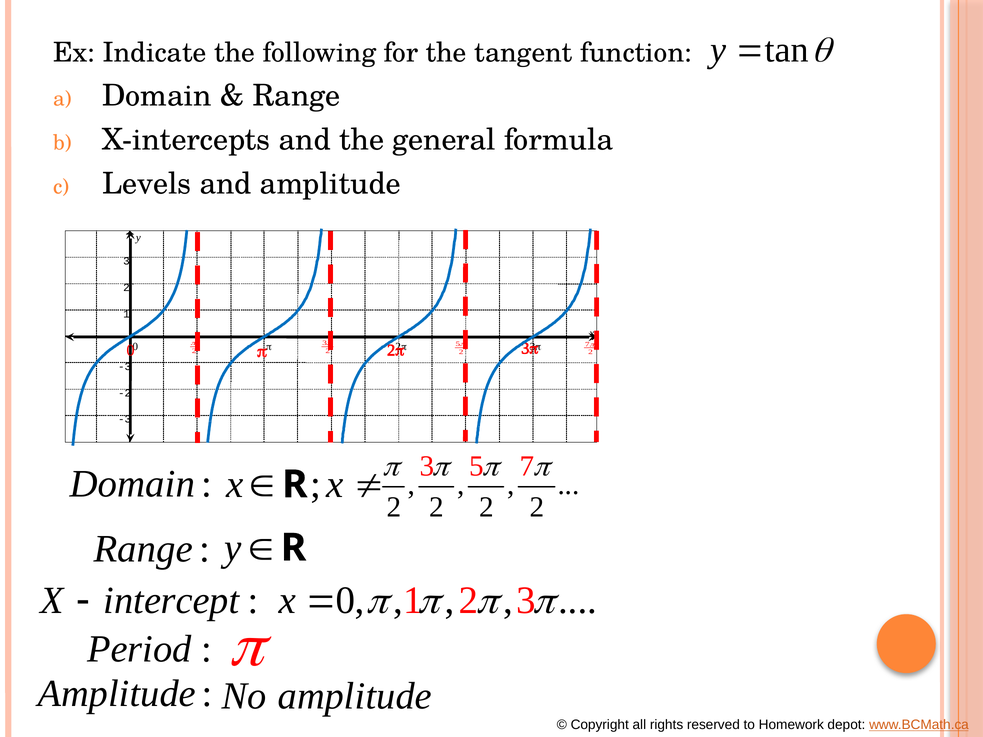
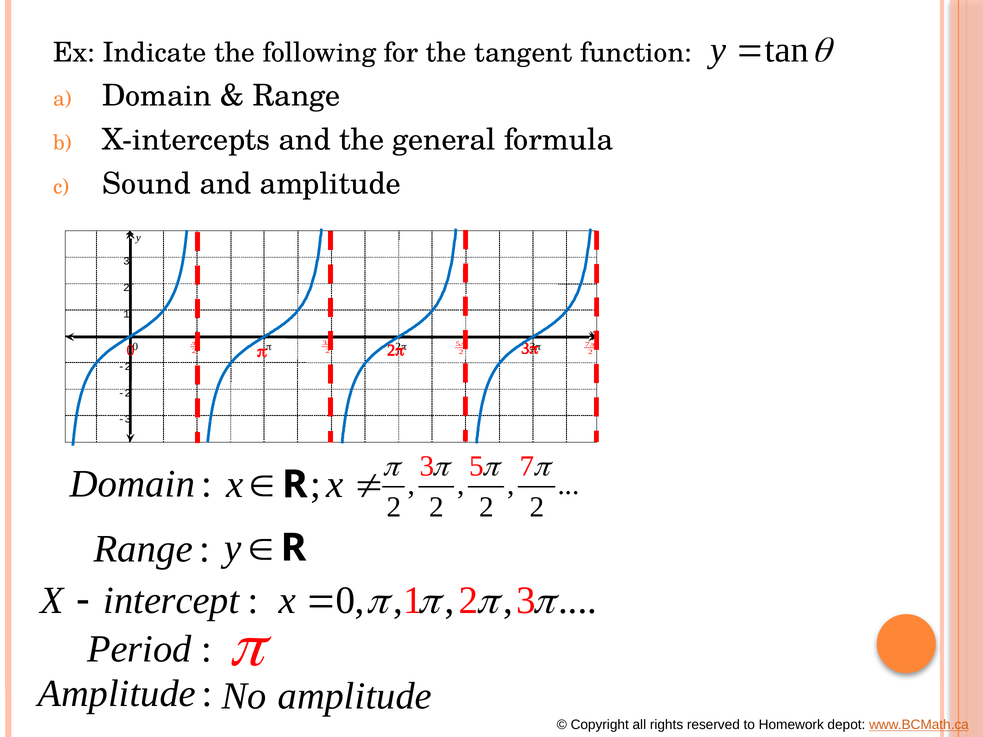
Levels: Levels -> Sound
-3 at (125, 367): -3 -> -2
